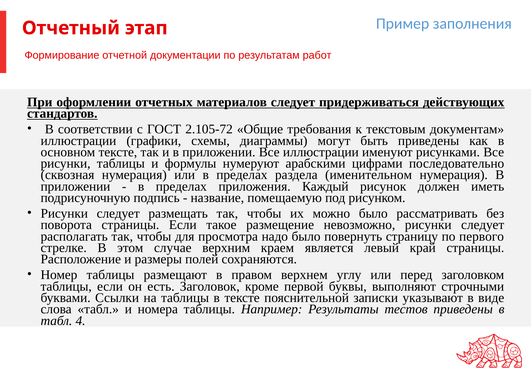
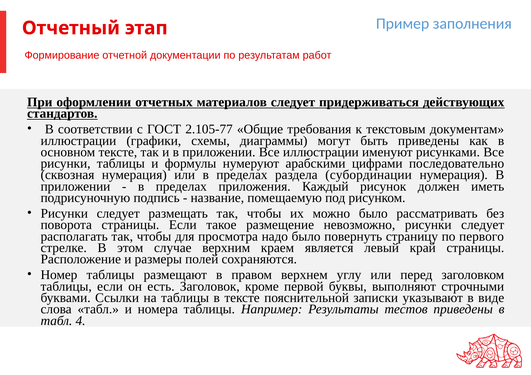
2.105-72: 2.105-72 -> 2.105-77
именительном: именительном -> субординации
